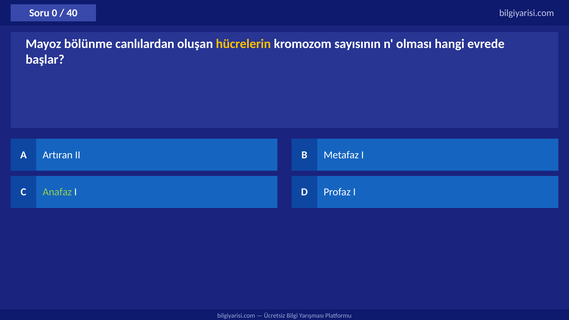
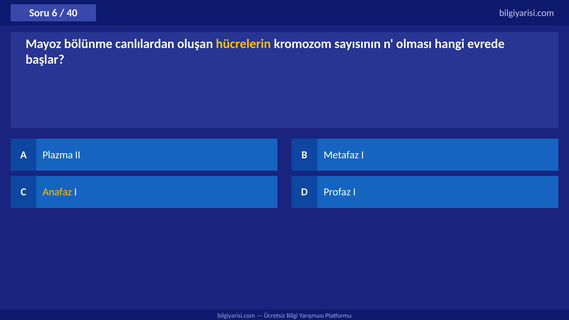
0: 0 -> 6
Artıran: Artıran -> Plazma
Anafaz colour: light green -> yellow
